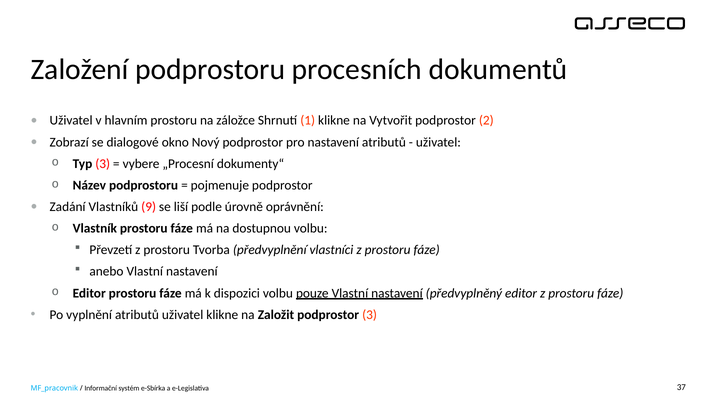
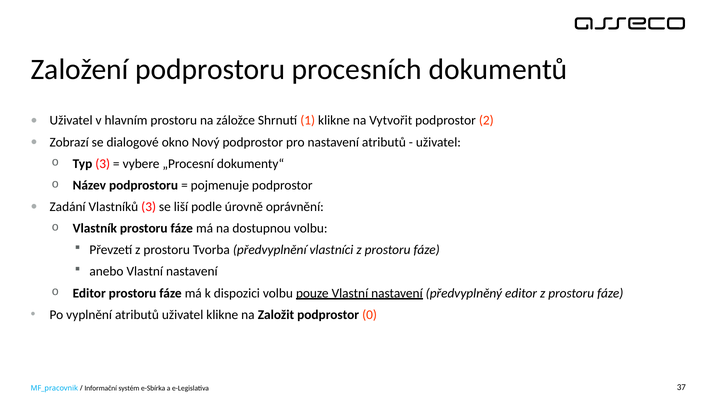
Vlastníků 9: 9 -> 3
podprostor 3: 3 -> 0
